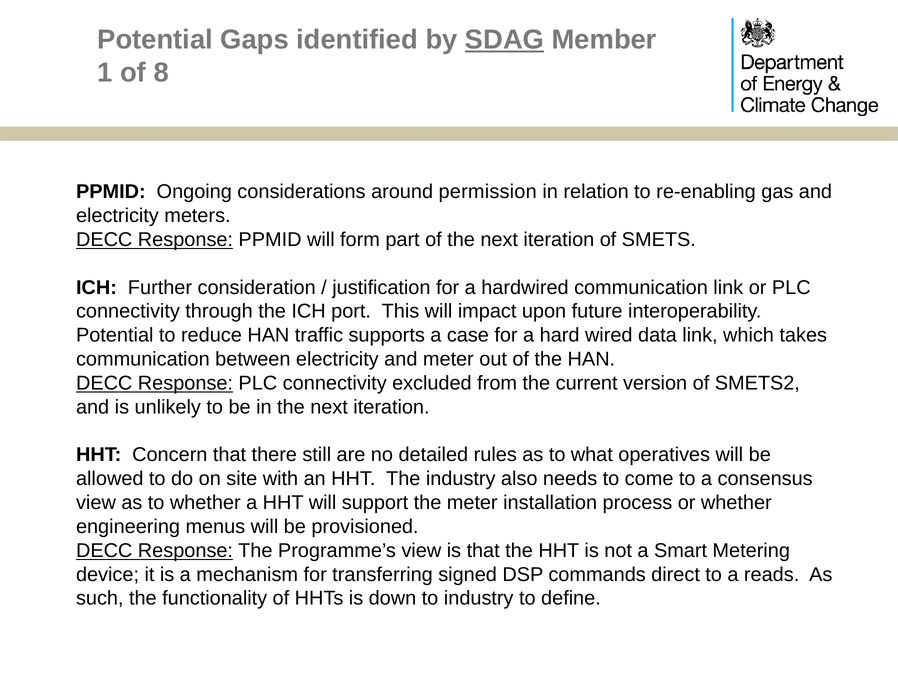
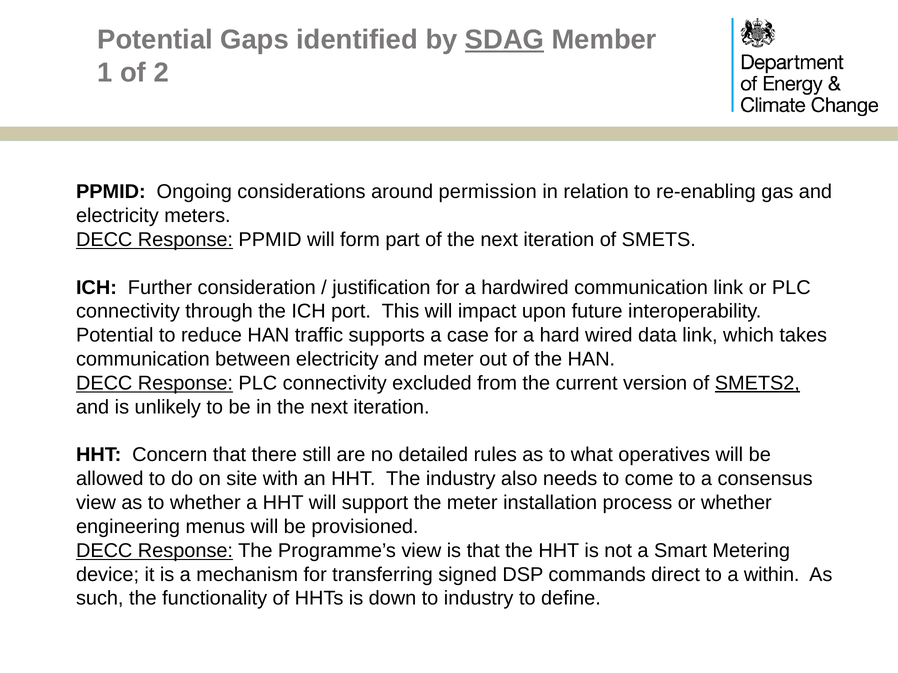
8: 8 -> 2
SMETS2 underline: none -> present
reads: reads -> within
